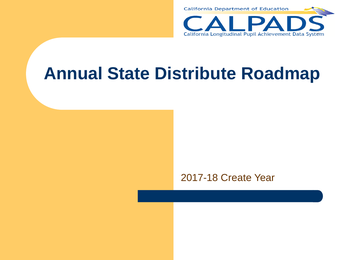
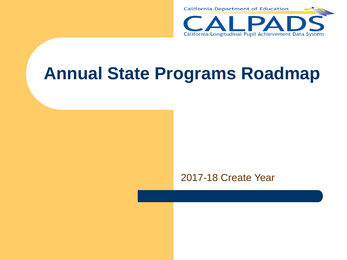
Distribute: Distribute -> Programs
